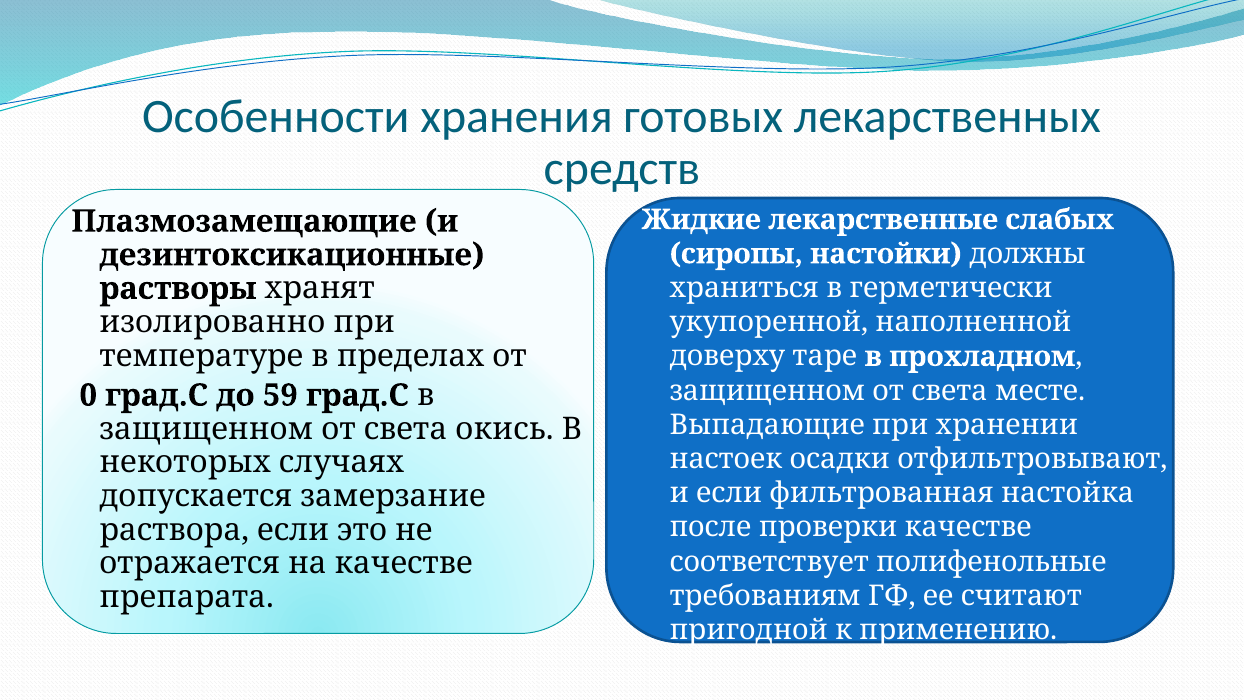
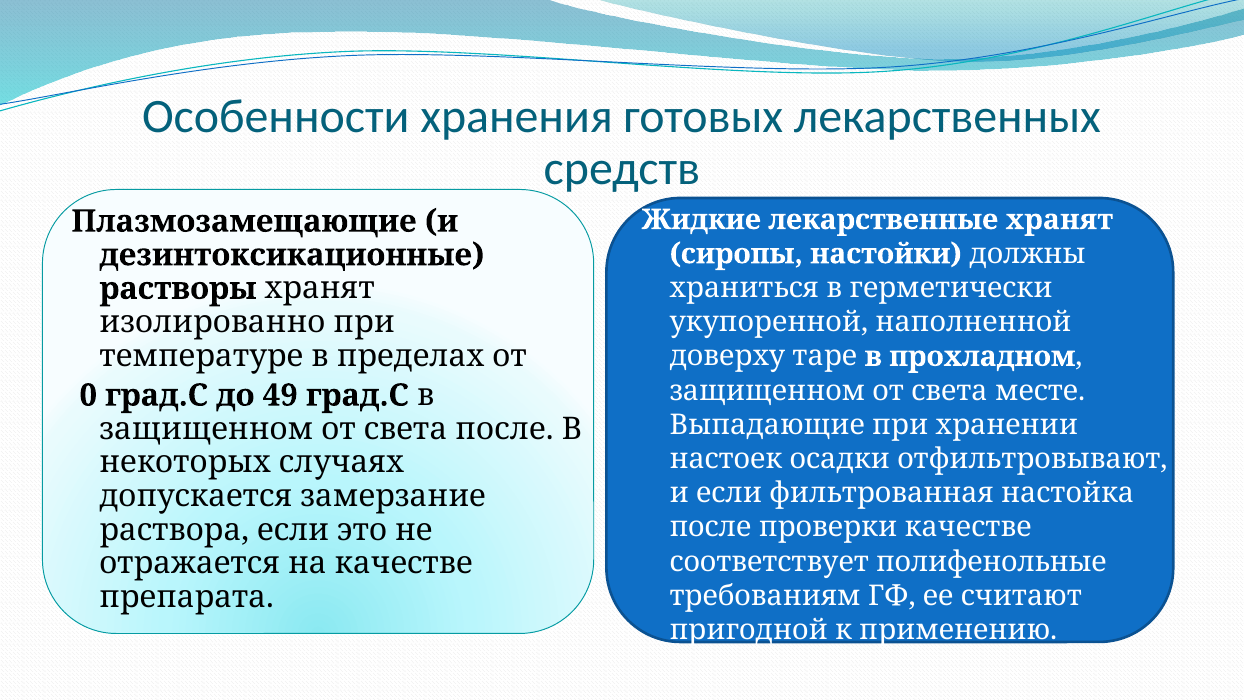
лекарственные слабых: слабых -> хранят
59: 59 -> 49
света окись: окись -> после
